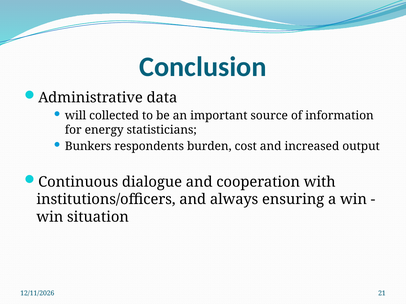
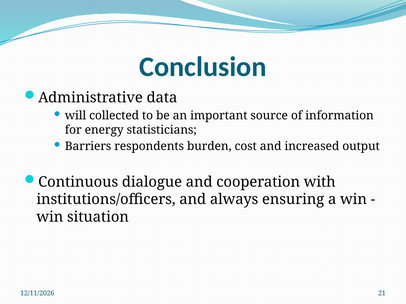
Bunkers: Bunkers -> Barriers
